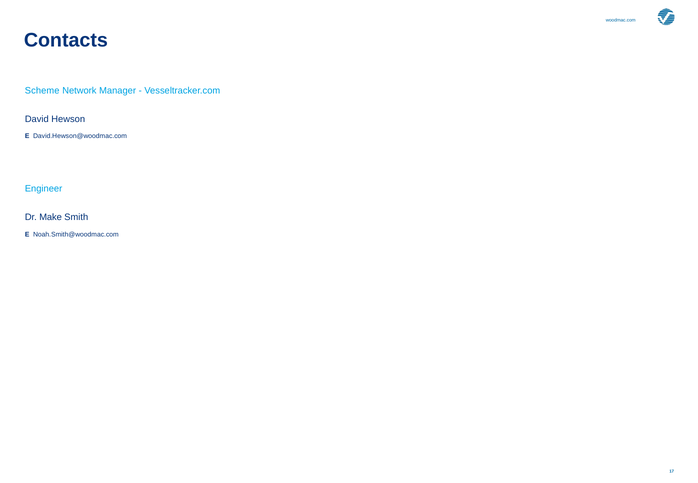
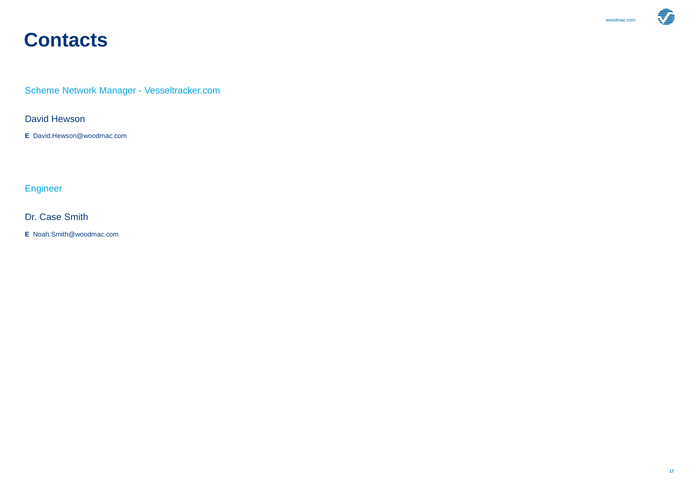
Make: Make -> Case
